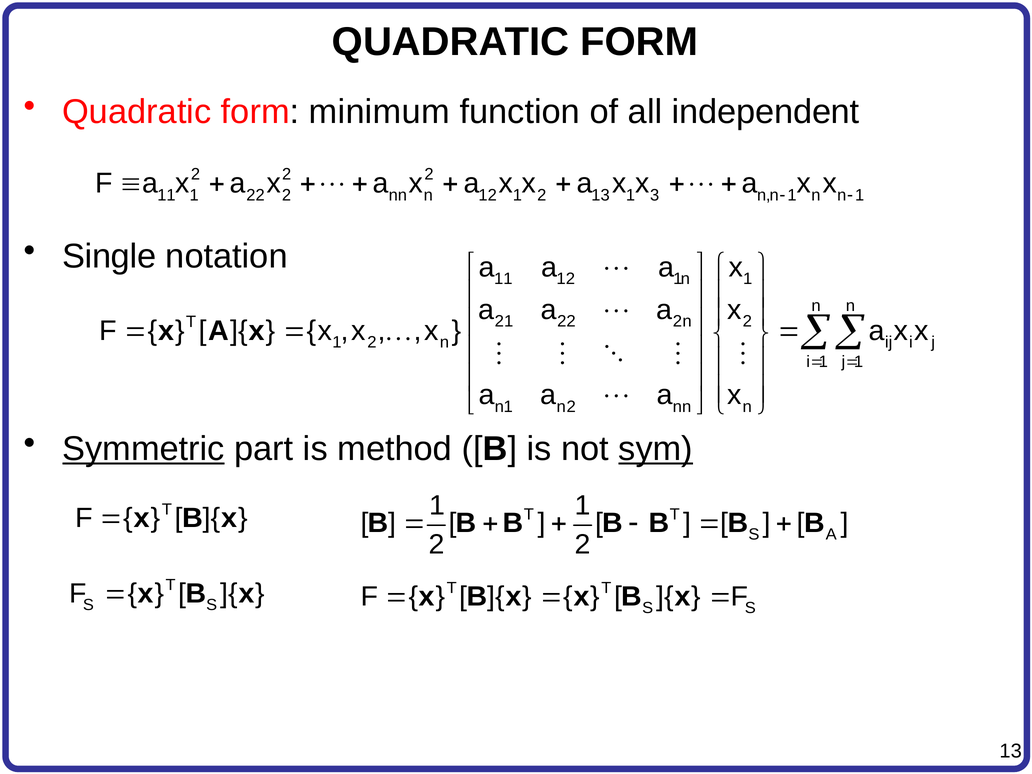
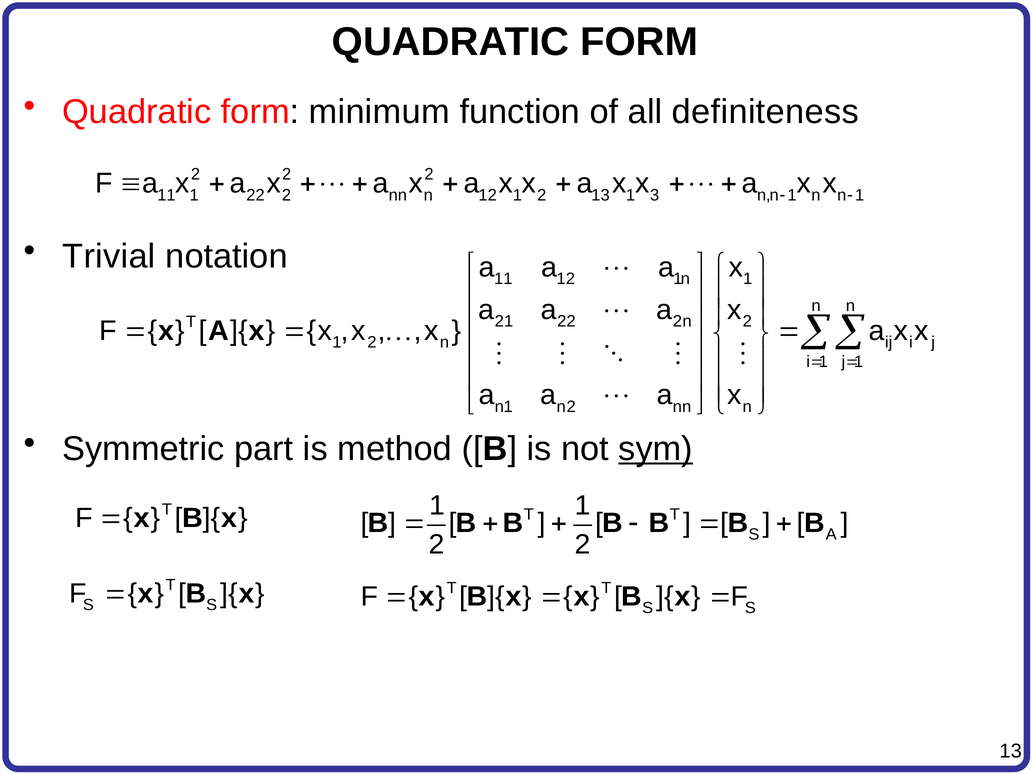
independent: independent -> definiteness
Single: Single -> Trivial
Symmetric underline: present -> none
